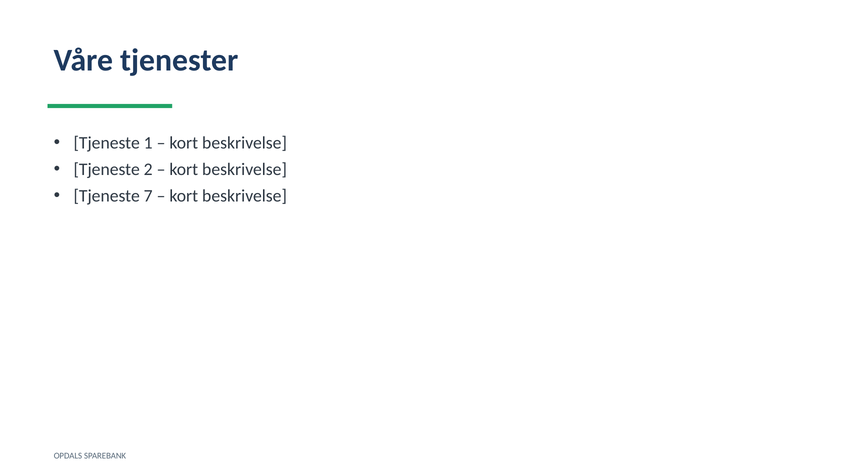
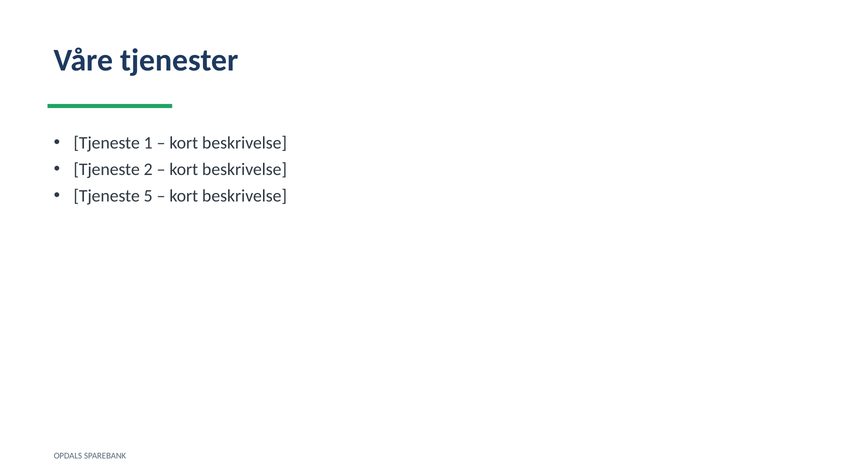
7: 7 -> 5
